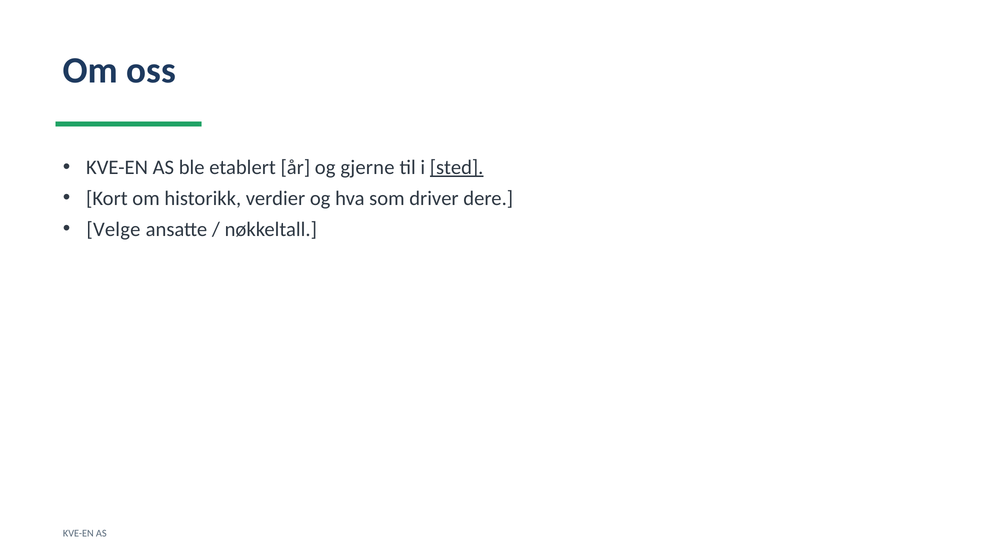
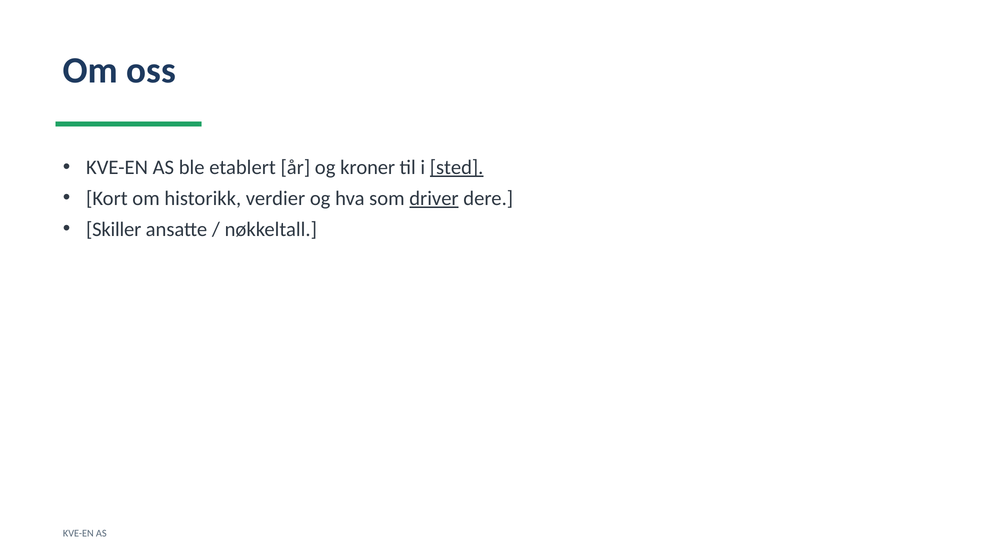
gjerne: gjerne -> kroner
driver underline: none -> present
Velge: Velge -> Skiller
